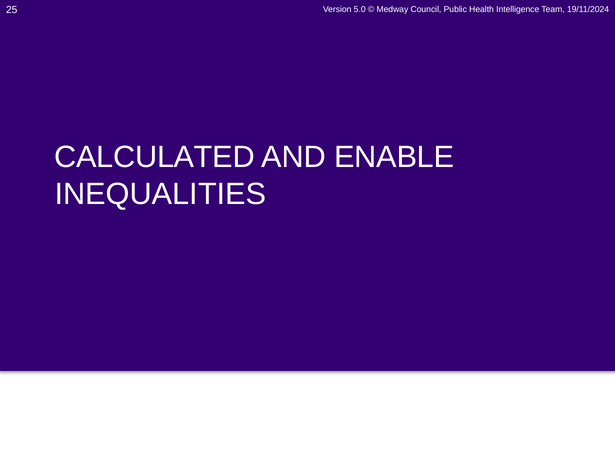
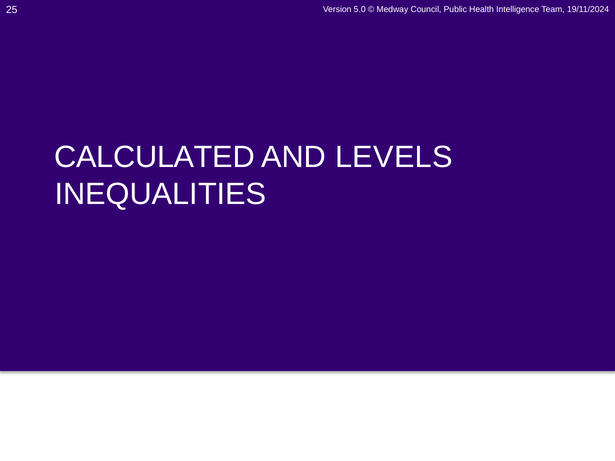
ENABLE: ENABLE -> LEVELS
